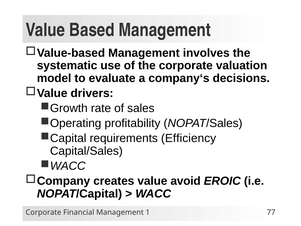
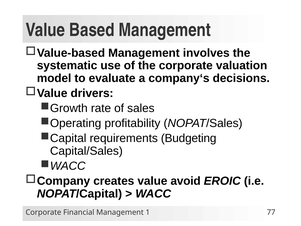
Efficiency: Efficiency -> Budgeting
